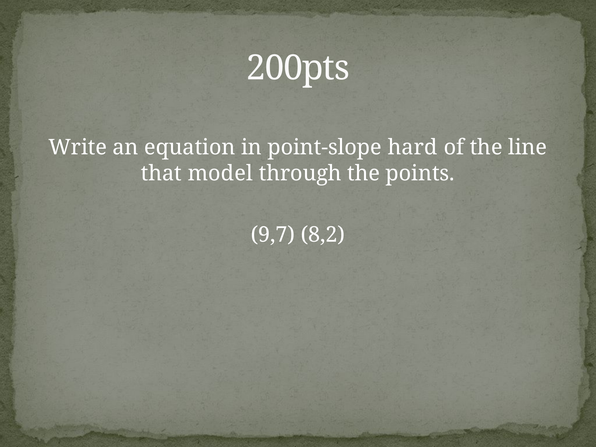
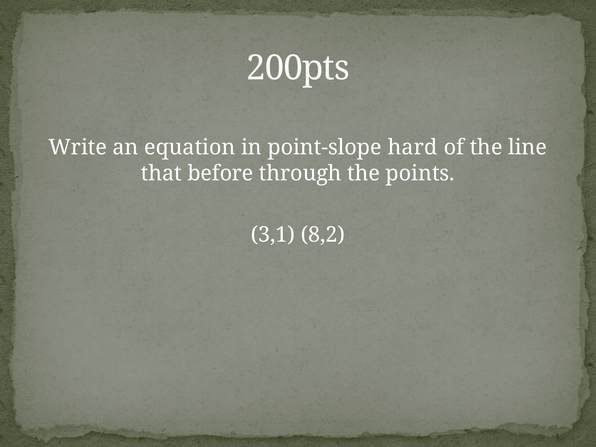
model: model -> before
9,7: 9,7 -> 3,1
